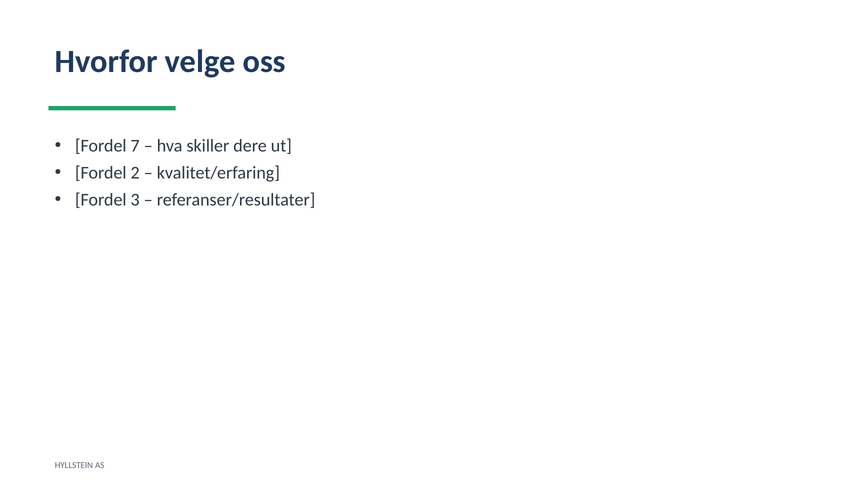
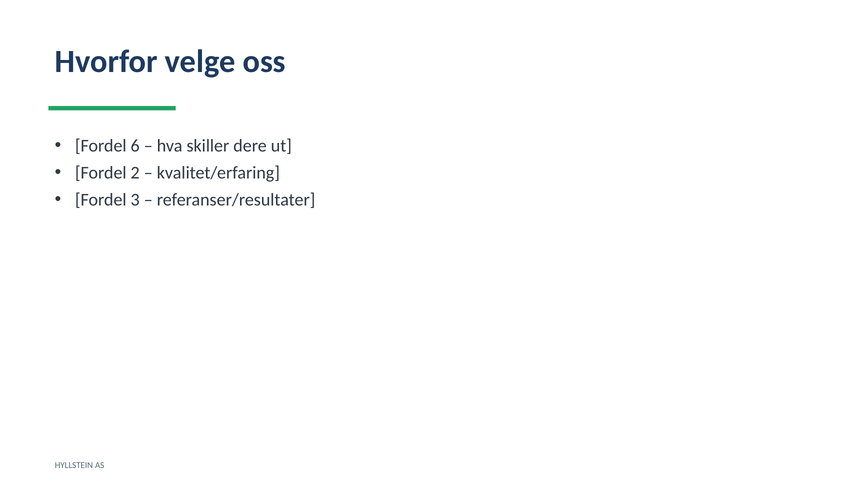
7: 7 -> 6
